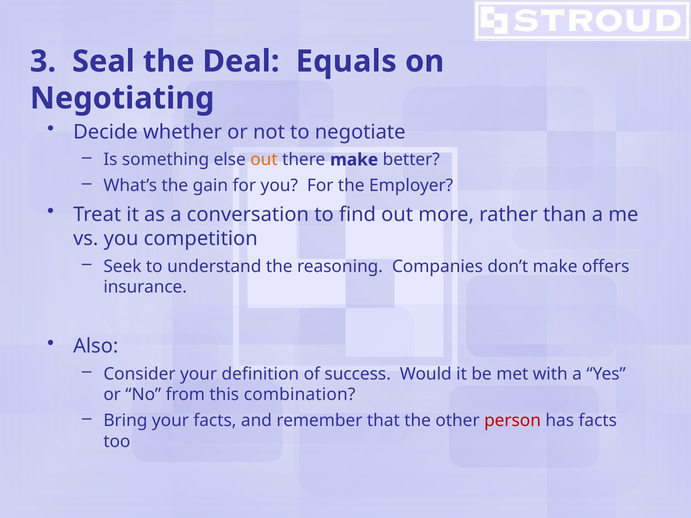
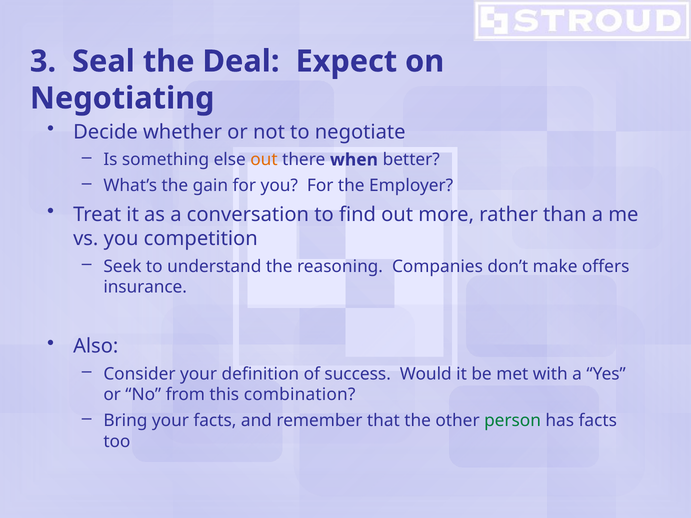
Equals: Equals -> Expect
there make: make -> when
person colour: red -> green
